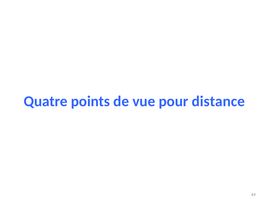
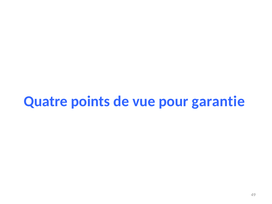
distance: distance -> garantie
